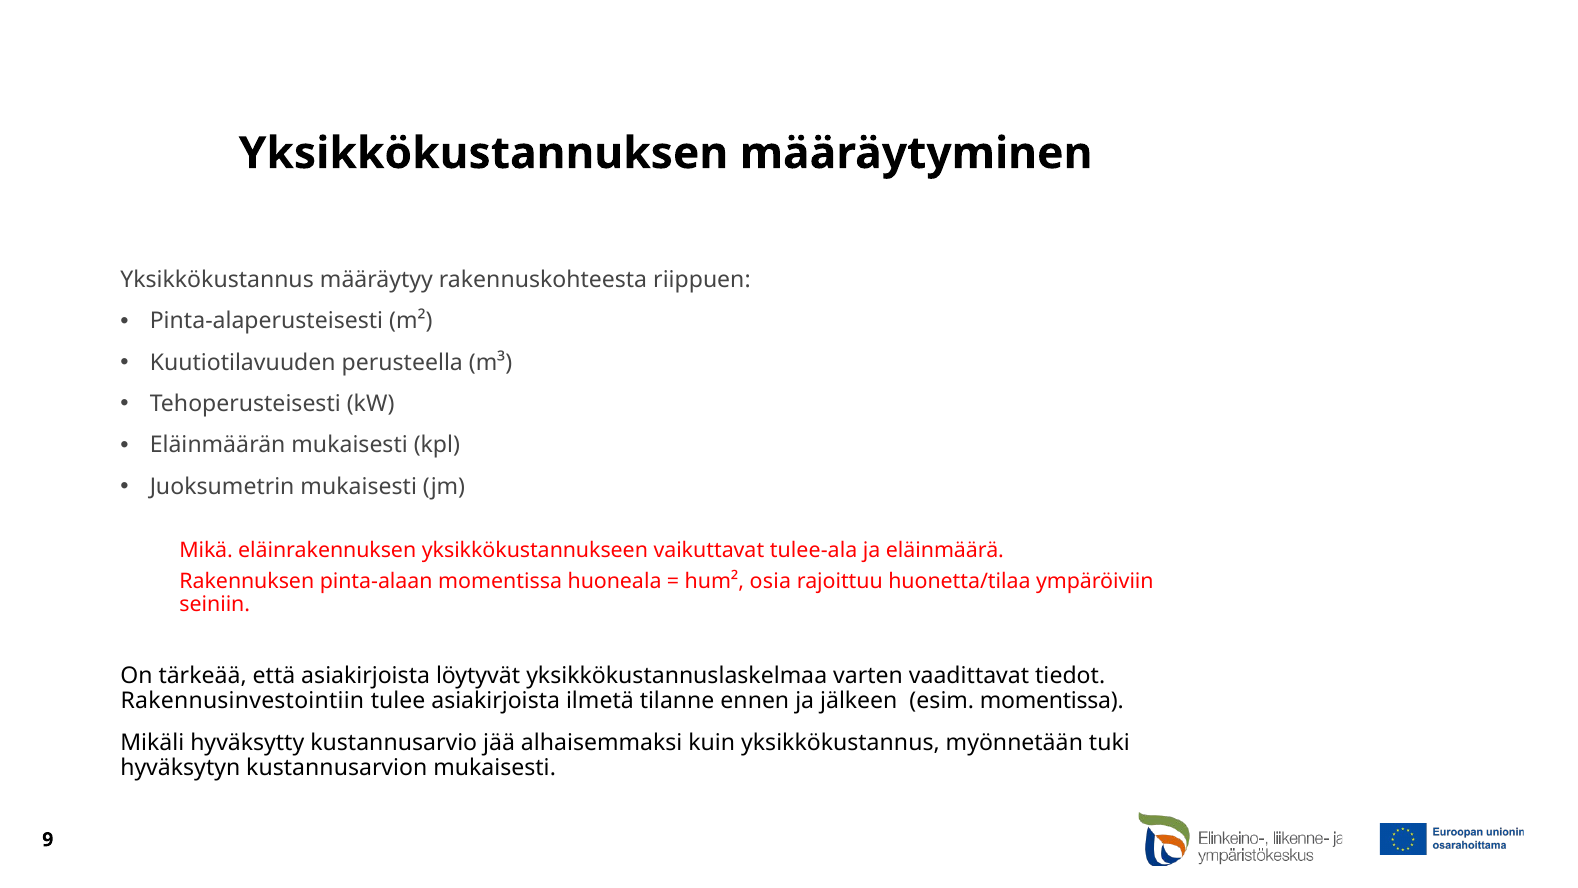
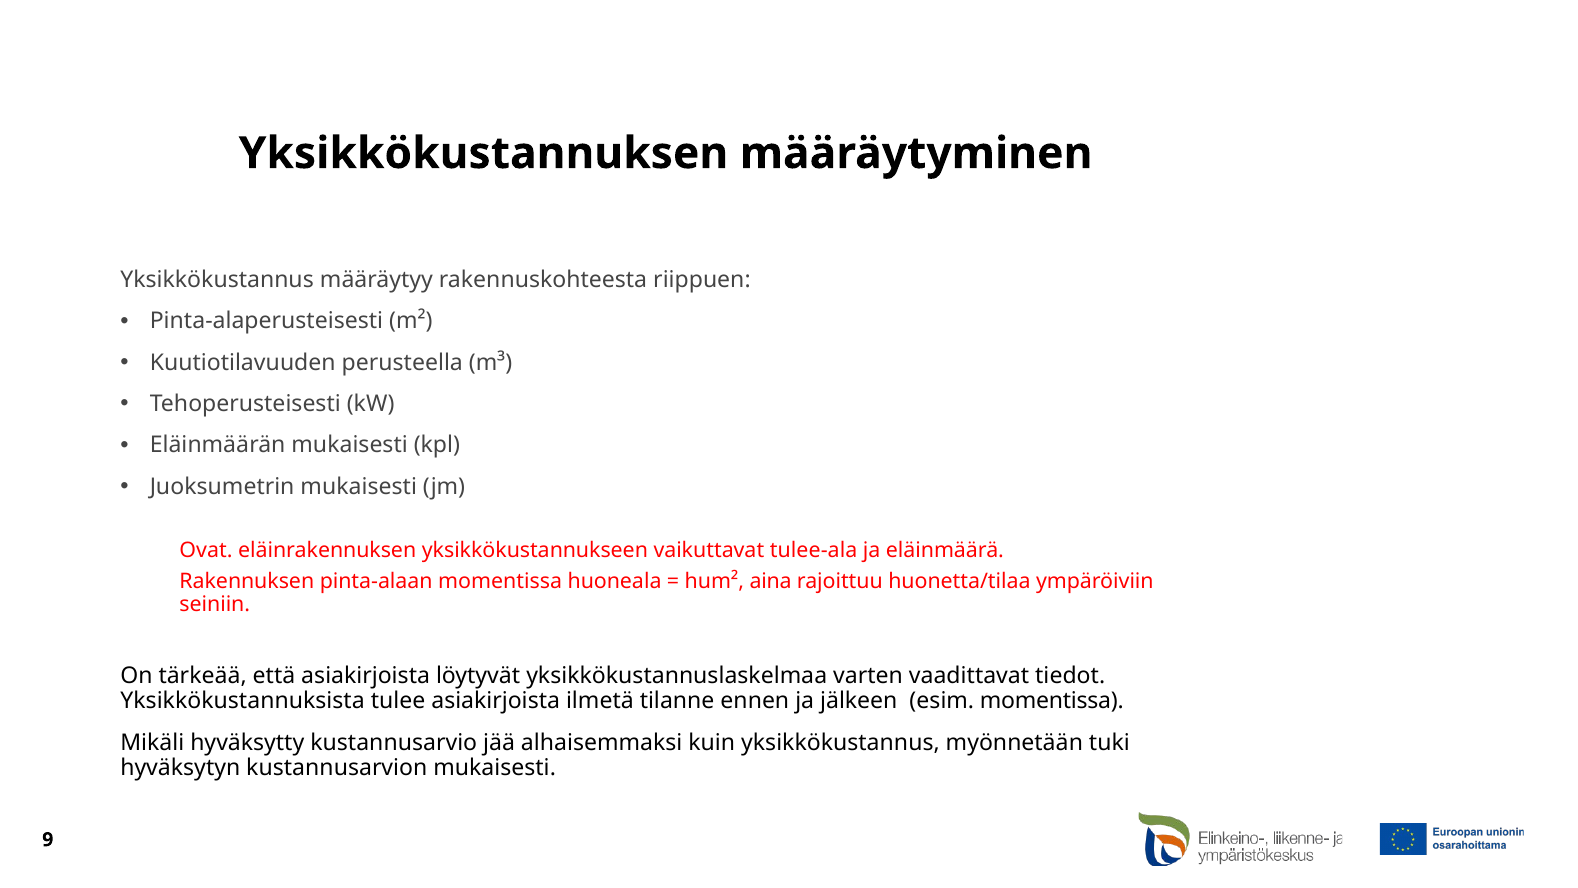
Mikä: Mikä -> Ovat
osia: osia -> aina
Rakennusinvestointiin: Rakennusinvestointiin -> Yksikkökustannuksista
